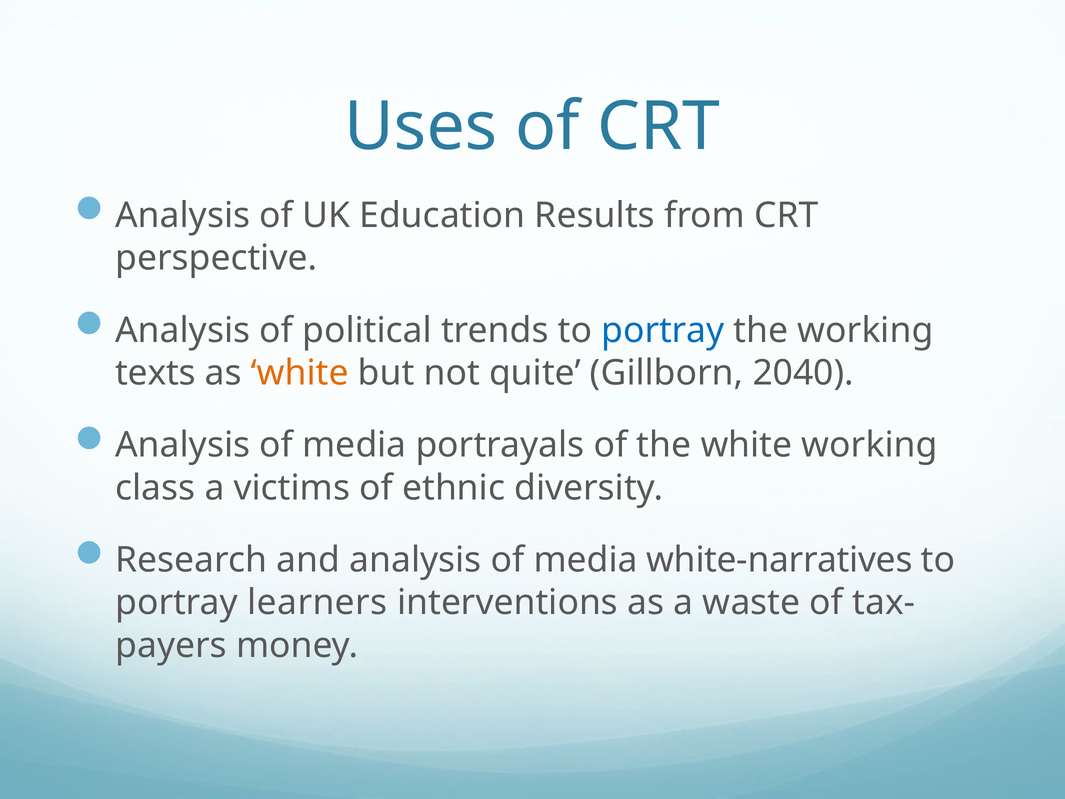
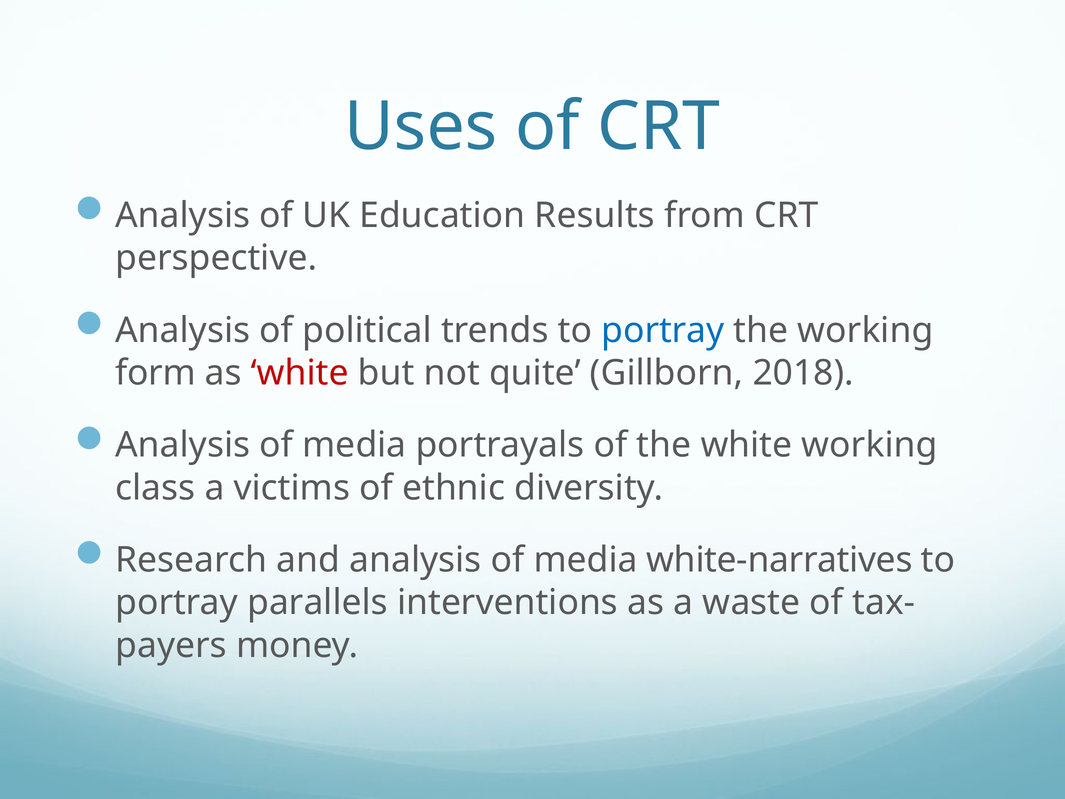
texts: texts -> form
white at (300, 373) colour: orange -> red
2040: 2040 -> 2018
learners: learners -> parallels
